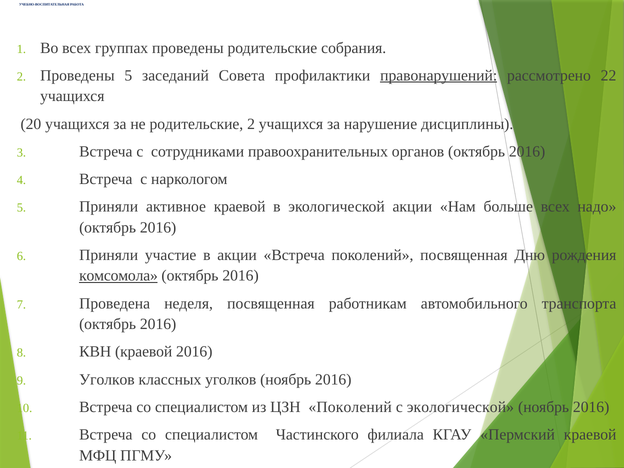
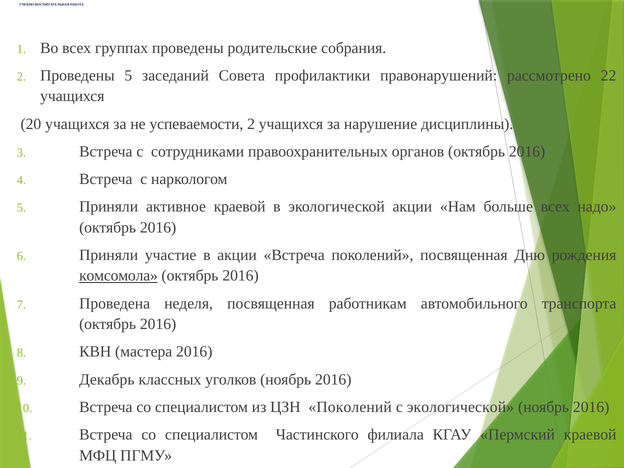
правонарушений underline: present -> none
не родительские: родительские -> успеваемости
КВН краевой: краевой -> мастера
Уголков at (107, 379): Уголков -> Декабрь
